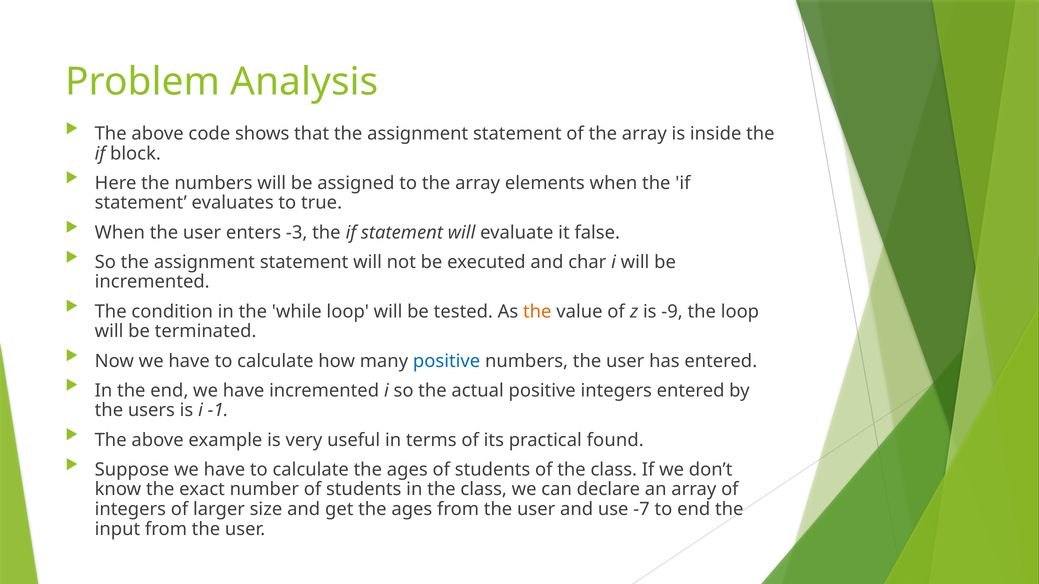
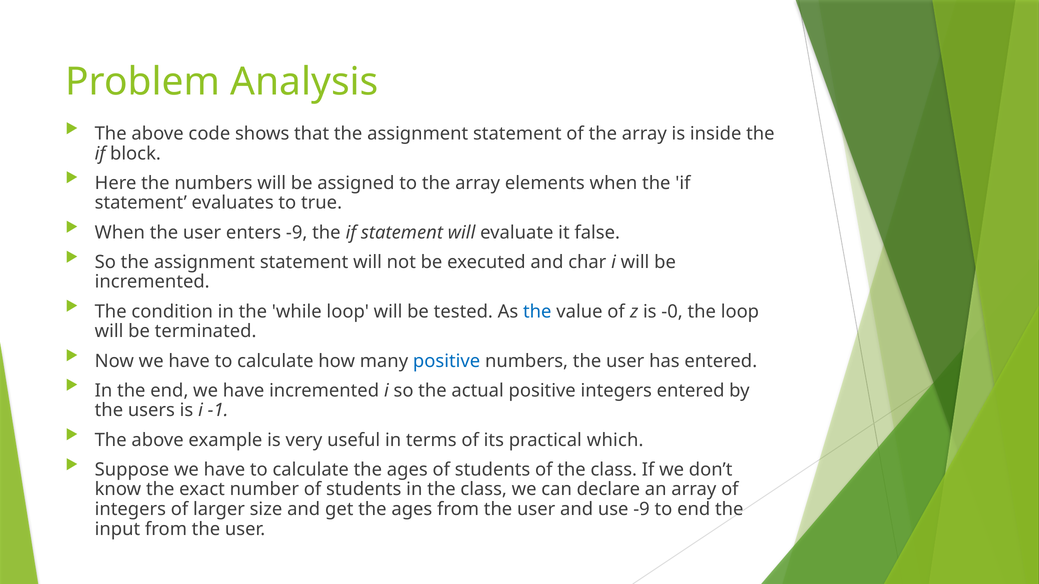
enters -3: -3 -> -9
the at (537, 312) colour: orange -> blue
-9: -9 -> -0
found: found -> which
use -7: -7 -> -9
